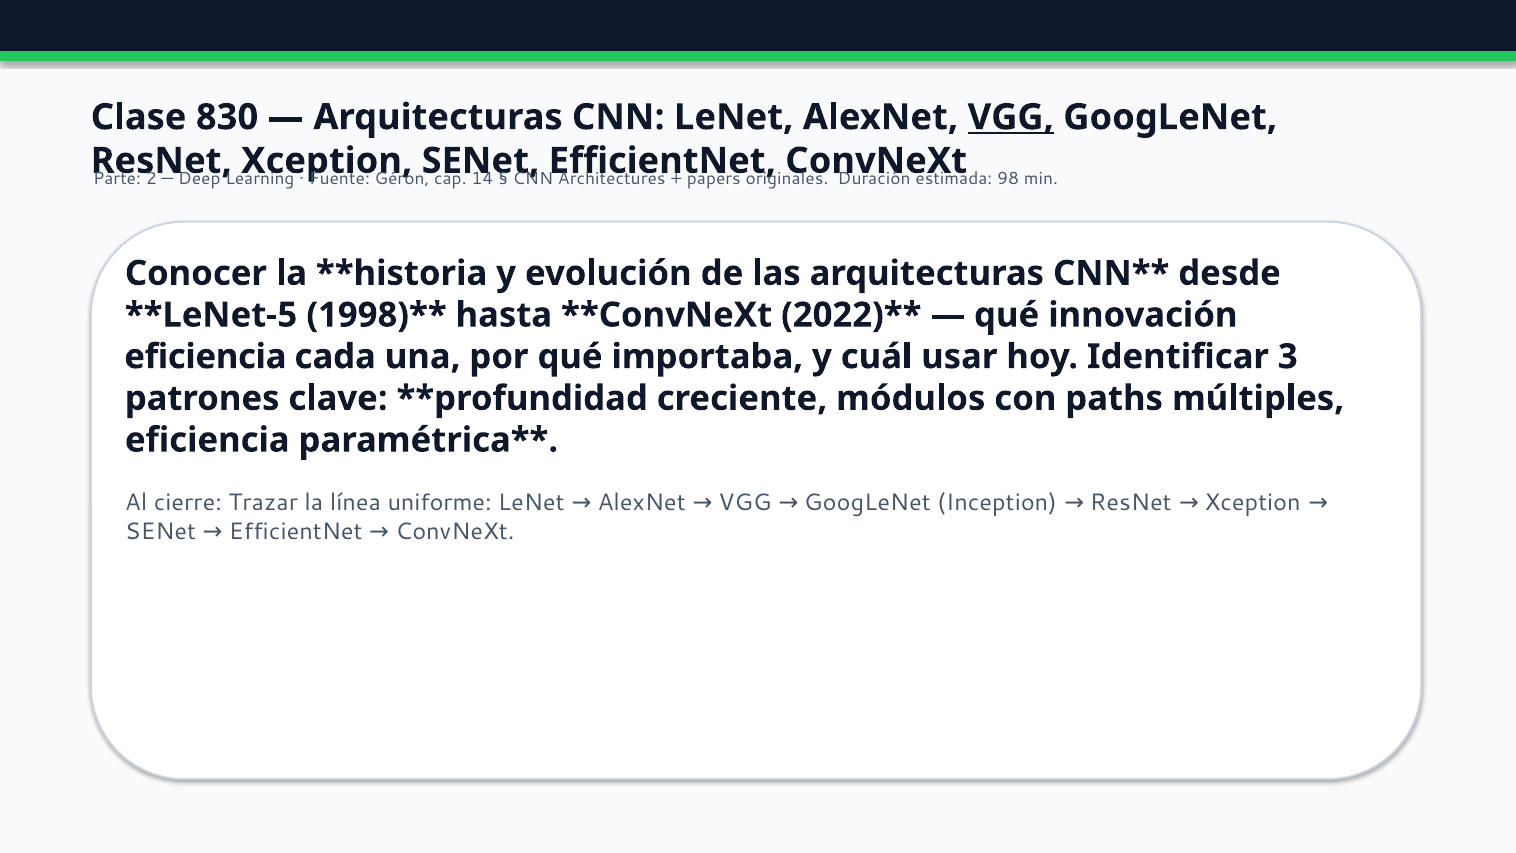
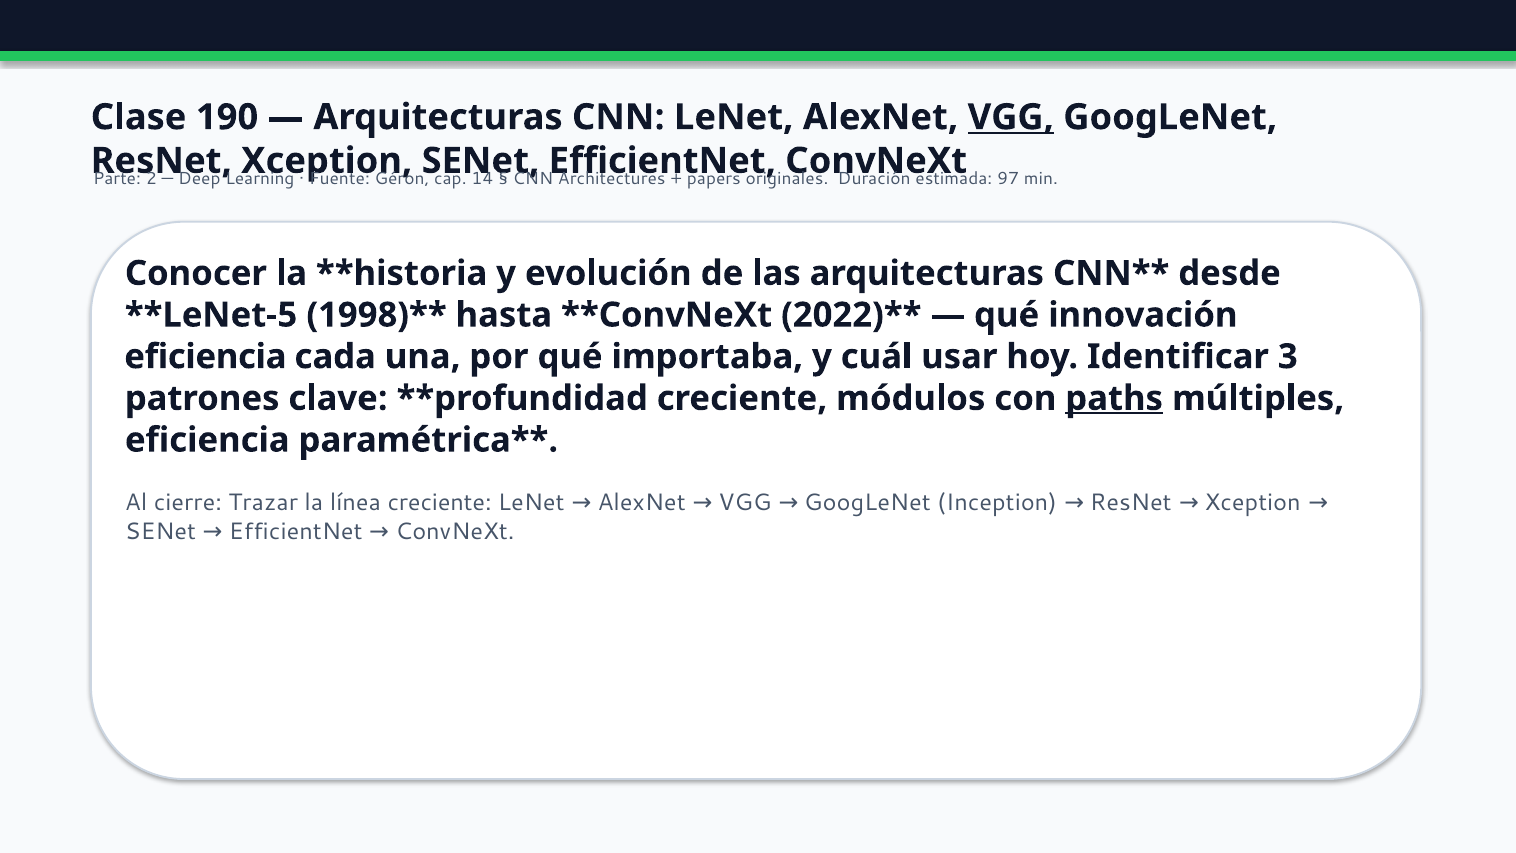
830: 830 -> 190
98: 98 -> 97
paths underline: none -> present
línea uniforme: uniforme -> creciente
